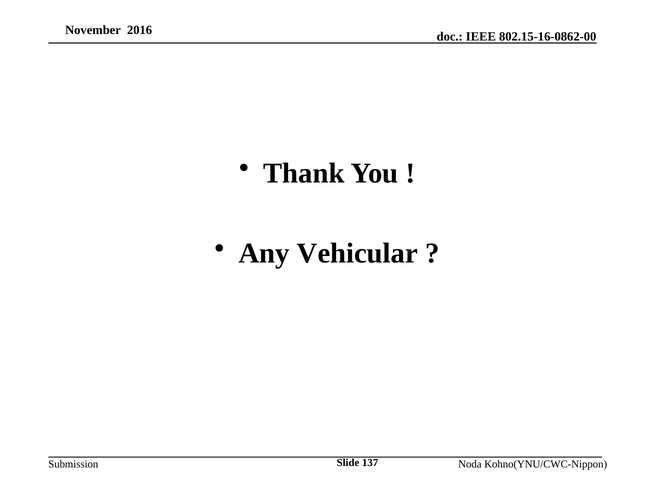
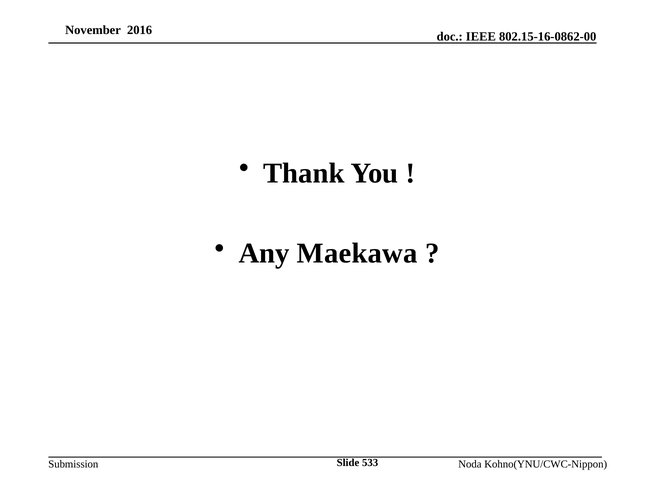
Vehicular: Vehicular -> Maekawa
137: 137 -> 533
